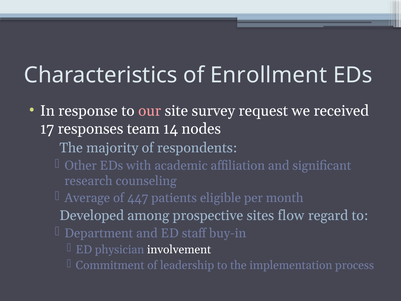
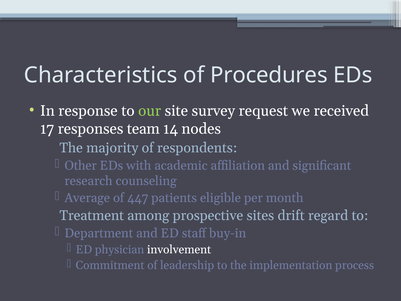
Enrollment: Enrollment -> Procedures
our colour: pink -> light green
Developed: Developed -> Treatment
flow: flow -> drift
